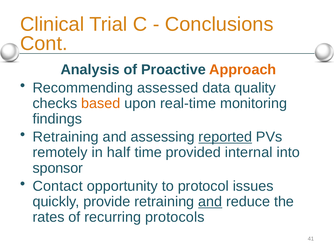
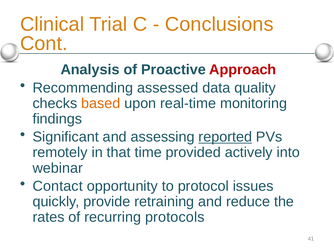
Approach colour: orange -> red
Retraining at (66, 137): Retraining -> Significant
half: half -> that
internal: internal -> actively
sponsor: sponsor -> webinar
and at (210, 202) underline: present -> none
